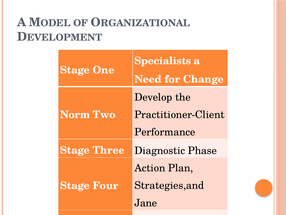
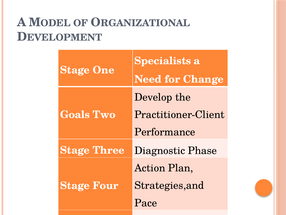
Norm: Norm -> Goals
Jane: Jane -> Pace
